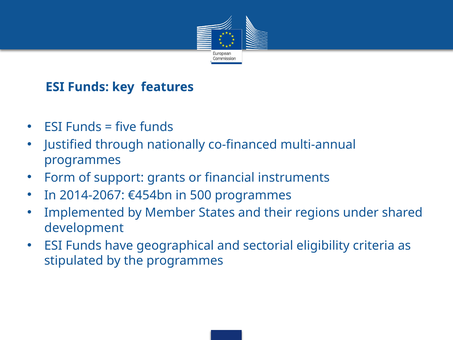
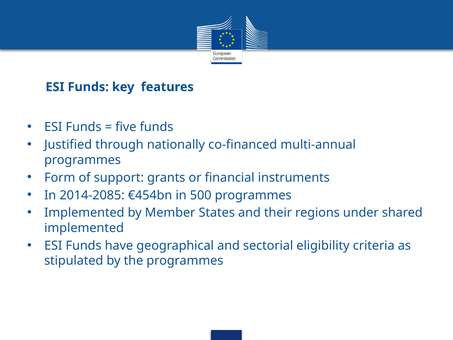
2014-2067: 2014-2067 -> 2014-2085
development at (84, 228): development -> implemented
